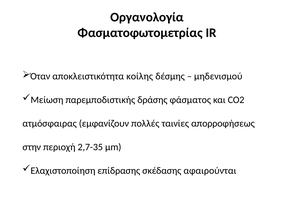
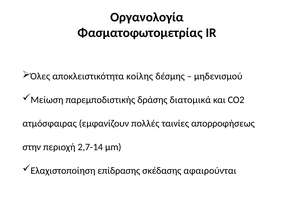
Όταν: Όταν -> Όλες
φάσματος: φάσματος -> διατομικά
2,7-35: 2,7-35 -> 2,7-14
